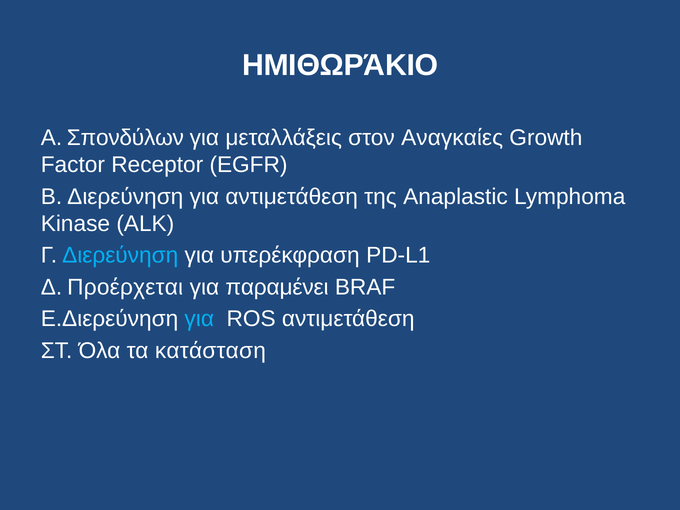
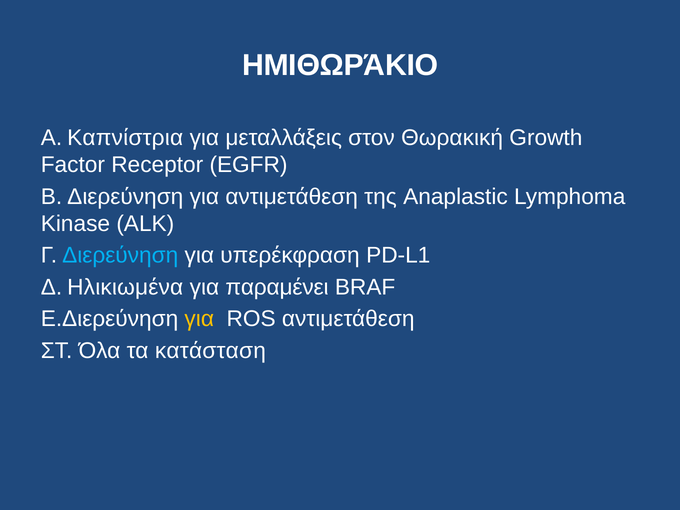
Σπονδύλων: Σπονδύλων -> Καπνίστρια
Αναγκαίες: Αναγκαίες -> Θωρακική
Προέρχεται: Προέρχεται -> Ηλικιωμένα
για at (199, 319) colour: light blue -> yellow
